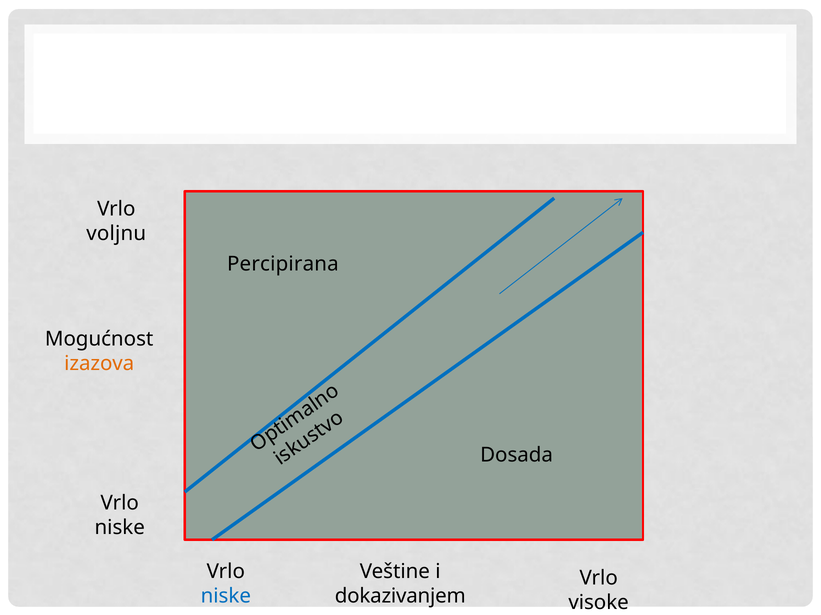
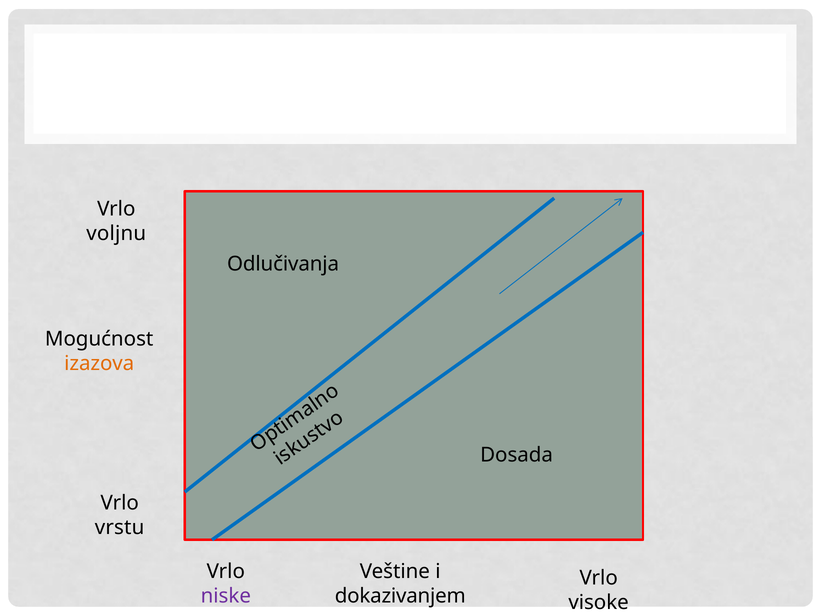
Percipirana: Percipirana -> Odlučivanja
niske at (120, 528): niske -> vrstu
niske at (226, 597) colour: blue -> purple
